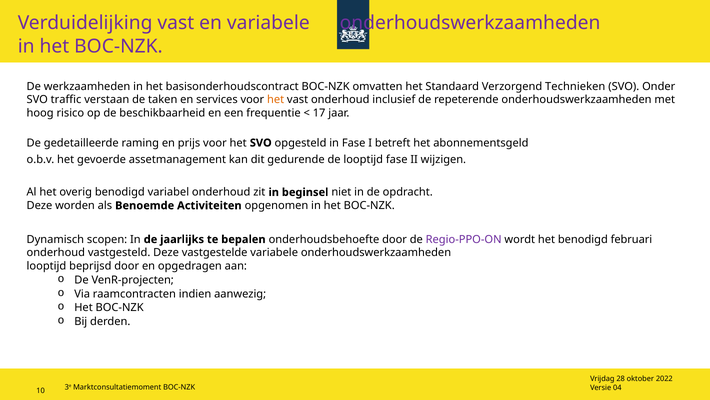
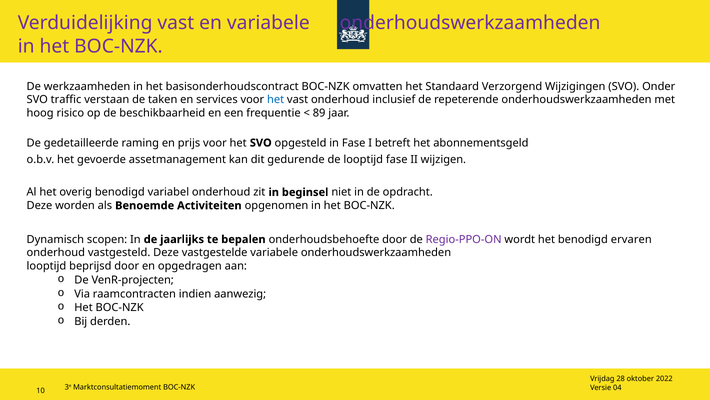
Technieken: Technieken -> Wijzigingen
het at (276, 100) colour: orange -> blue
17: 17 -> 89
februari: februari -> ervaren
